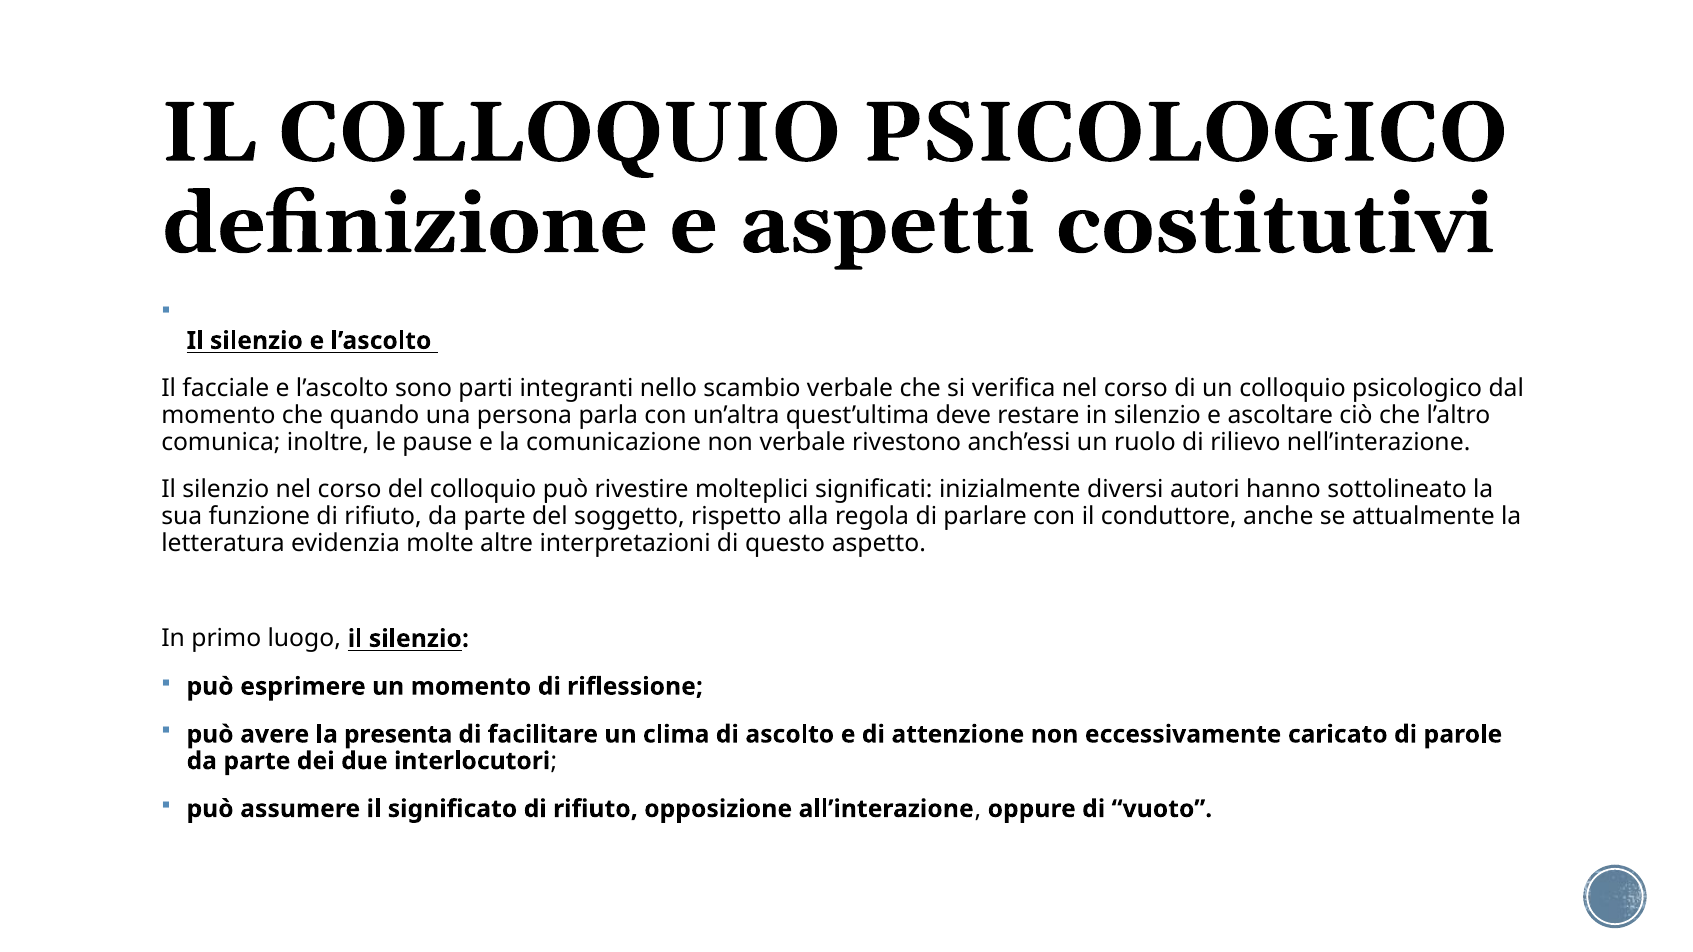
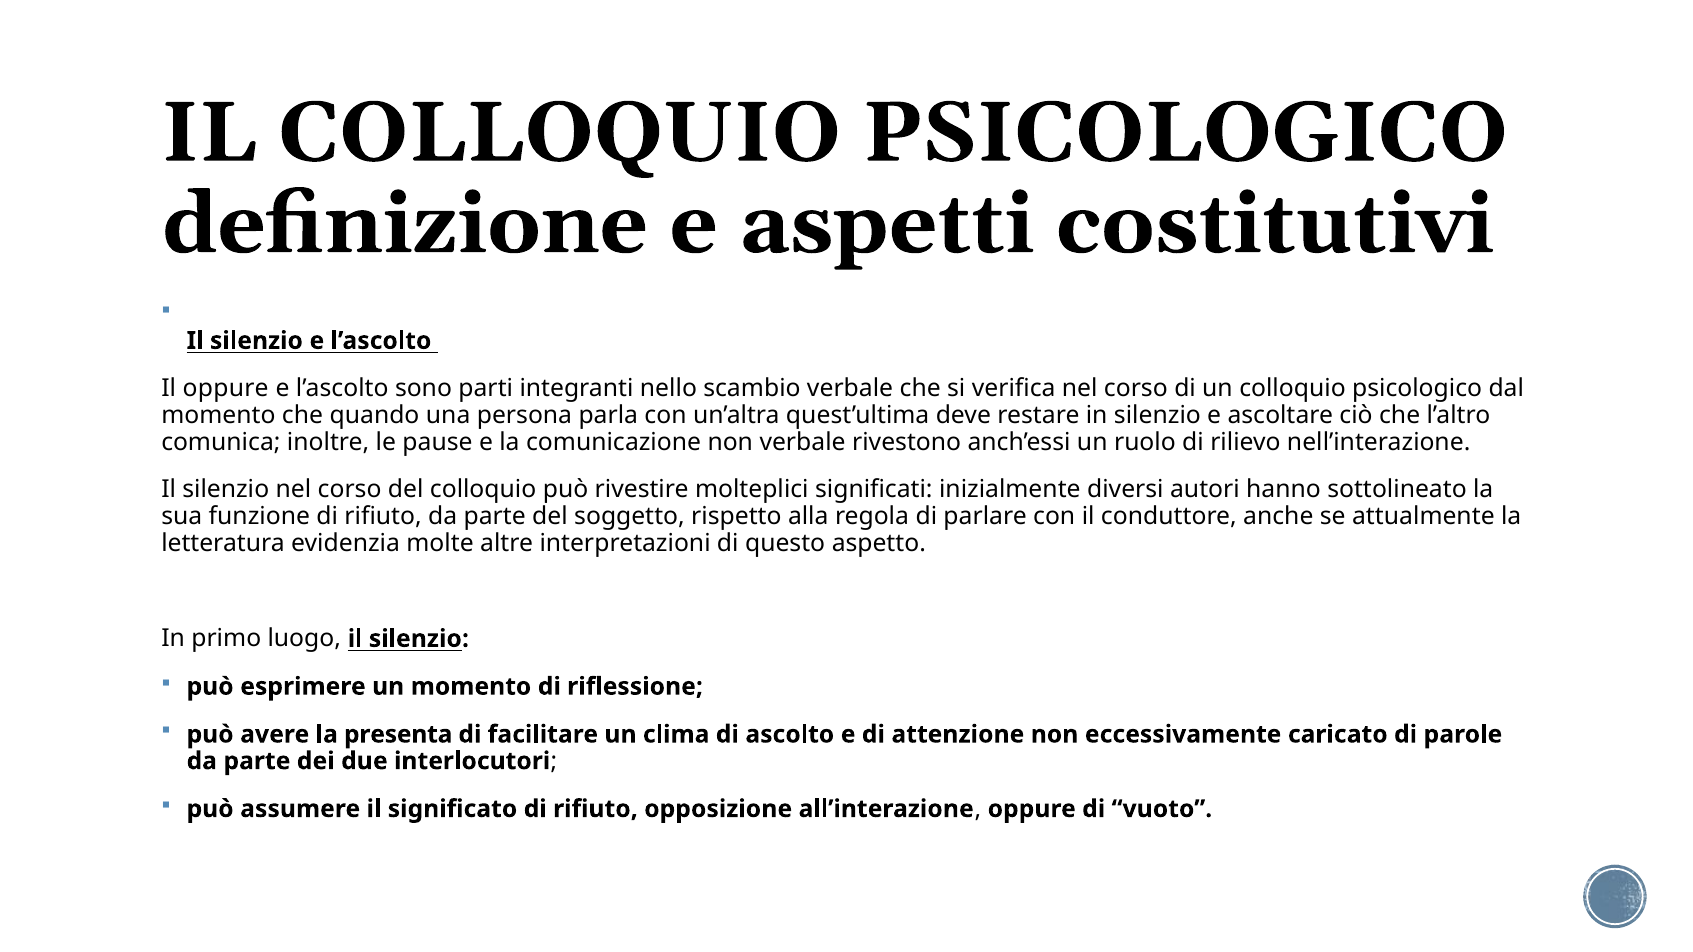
Il facciale: facciale -> oppure
